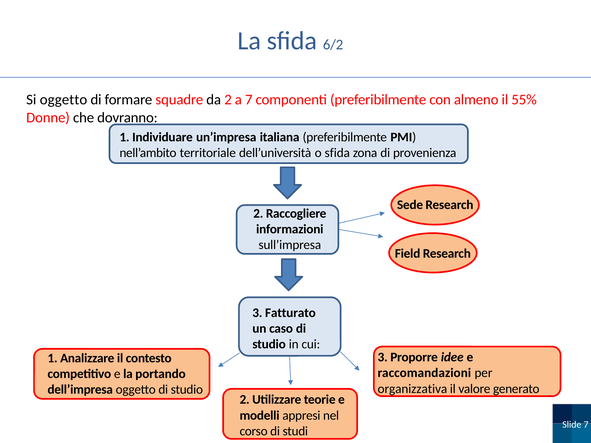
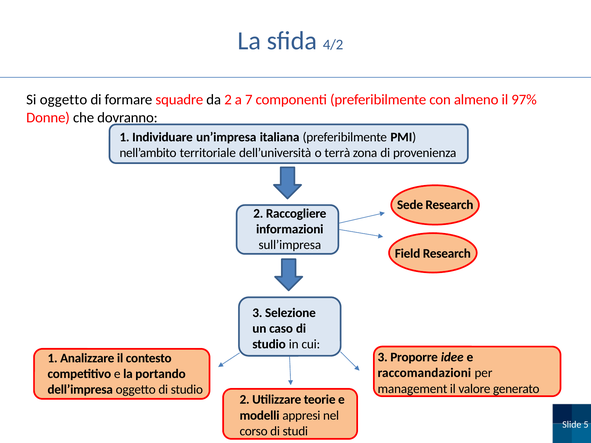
6/2: 6/2 -> 4/2
55%: 55% -> 97%
o sfida: sfida -> terrà
Fatturato: Fatturato -> Selezione
organizzativa: organizzativa -> management
Slide 7: 7 -> 5
